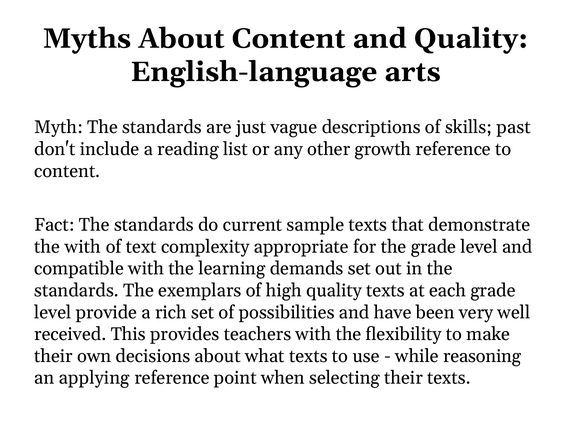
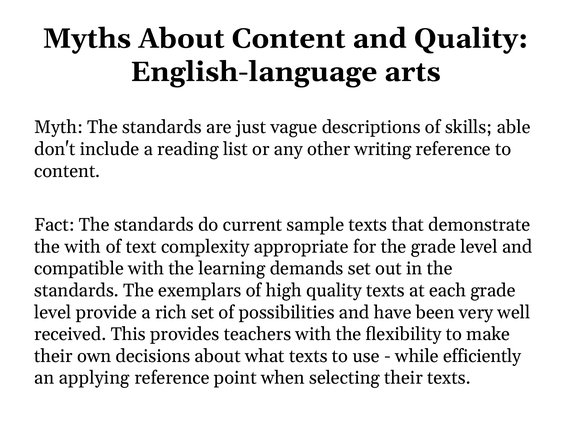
past: past -> able
growth: growth -> writing
reasoning: reasoning -> efficiently
